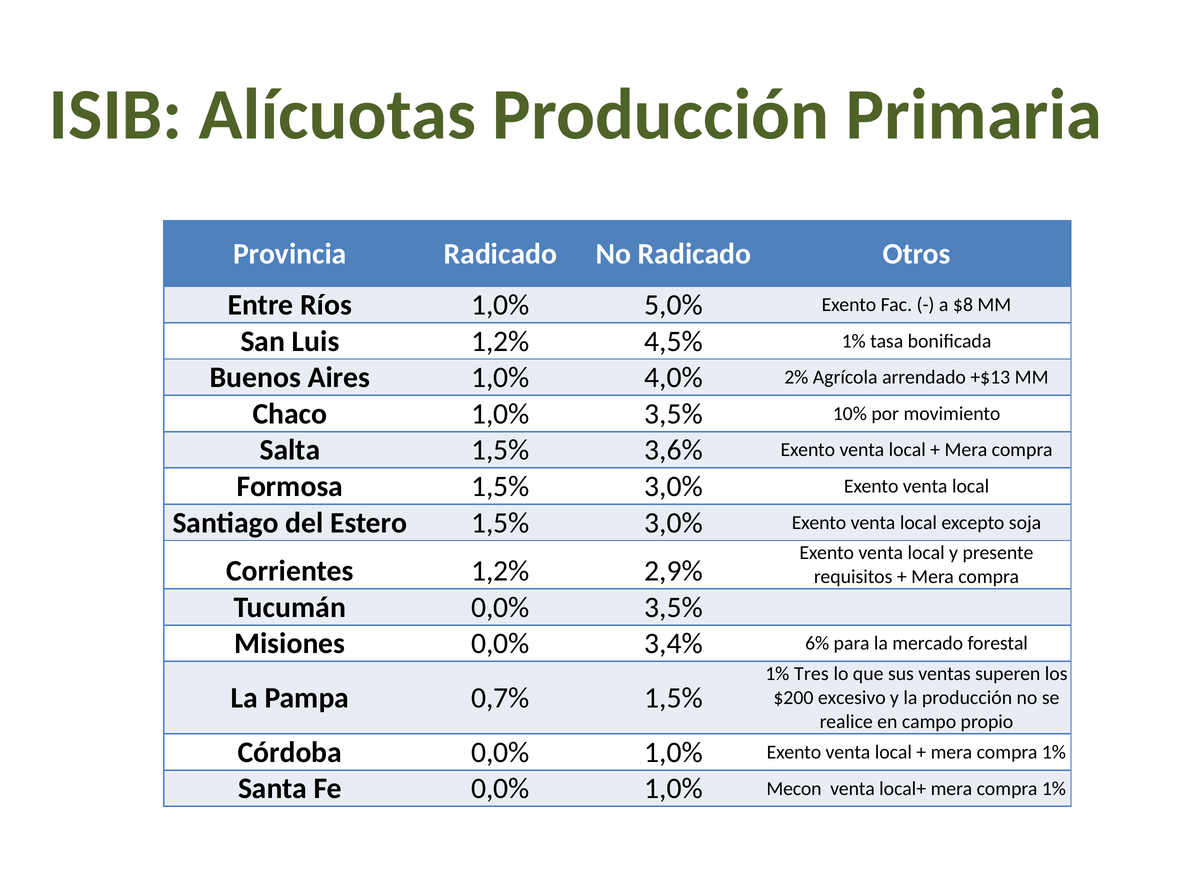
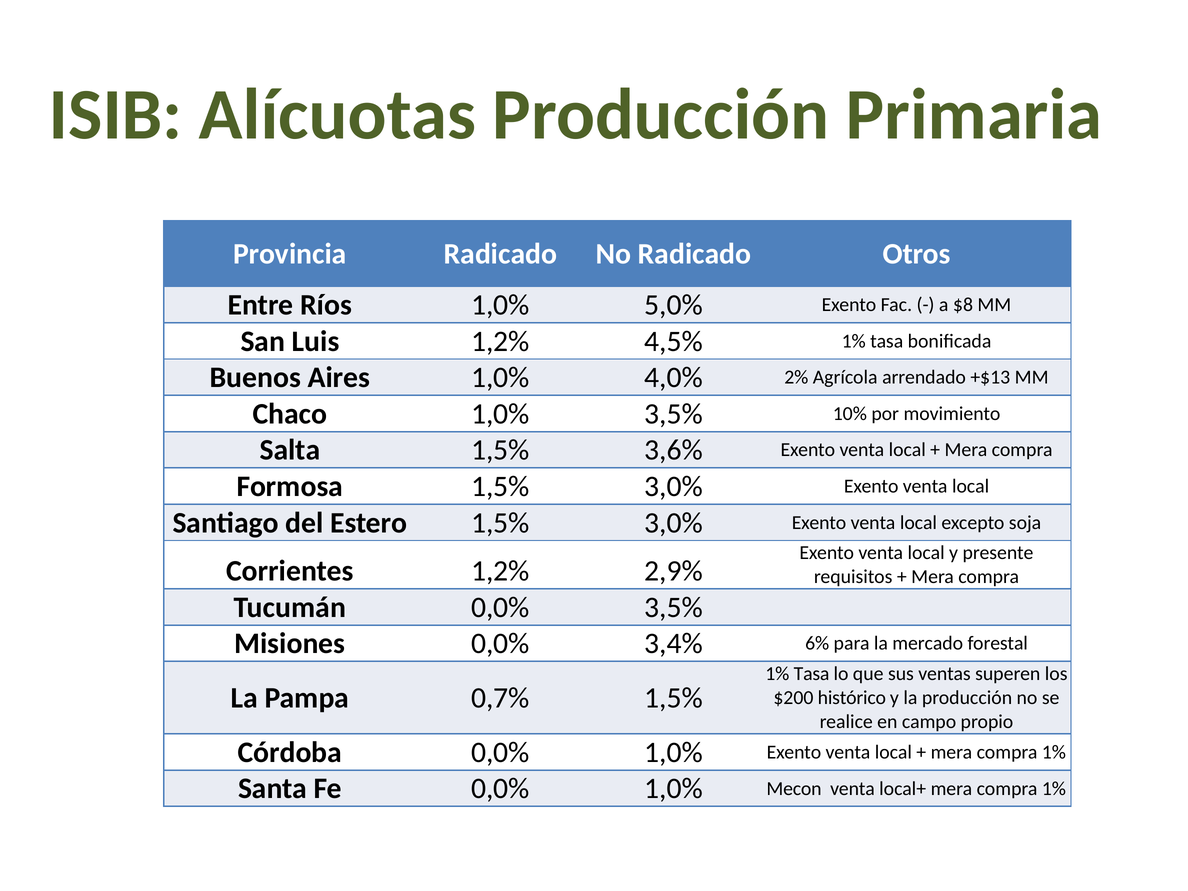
Tres at (811, 674): Tres -> Tasa
excesivo: excesivo -> histórico
